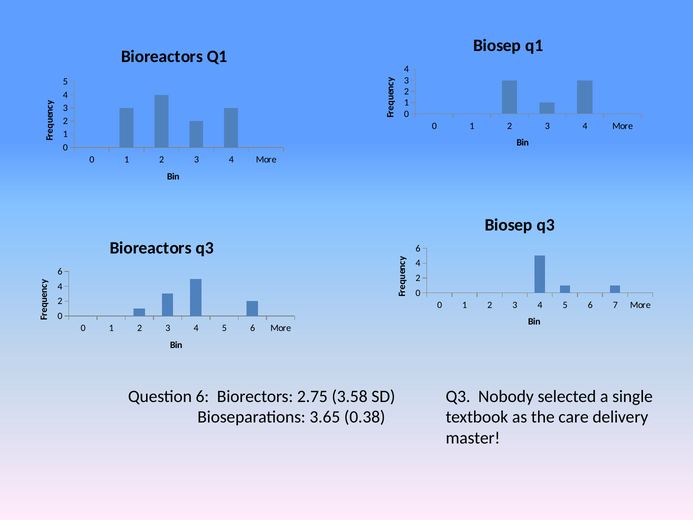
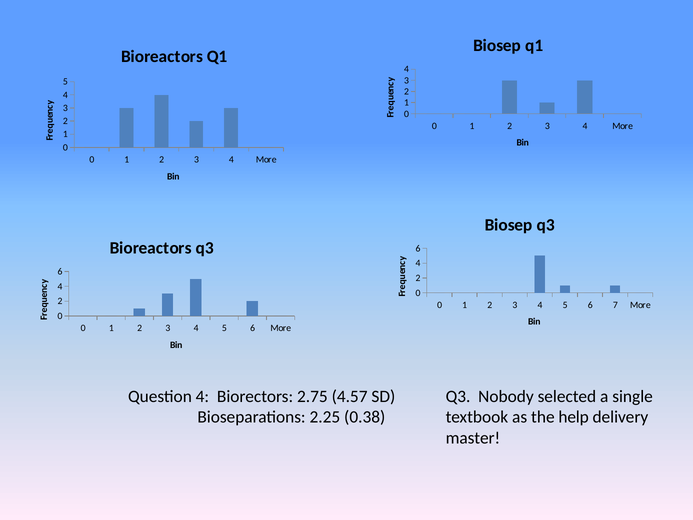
Question 6: 6 -> 4
3.58: 3.58 -> 4.57
3.65: 3.65 -> 2.25
care: care -> help
